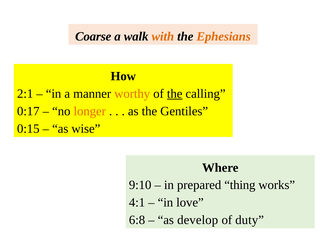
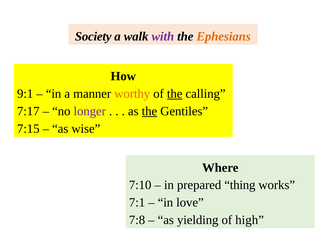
Coarse: Coarse -> Society
with colour: orange -> purple
2:1: 2:1 -> 9:1
0:17: 0:17 -> 7:17
longer colour: orange -> purple
the at (149, 111) underline: none -> present
0:15: 0:15 -> 7:15
9:10: 9:10 -> 7:10
4:1: 4:1 -> 7:1
6:8: 6:8 -> 7:8
develop: develop -> yielding
duty: duty -> high
